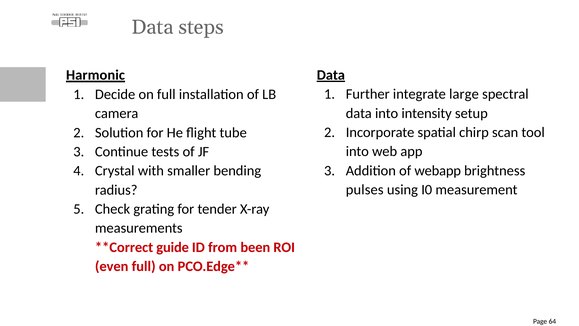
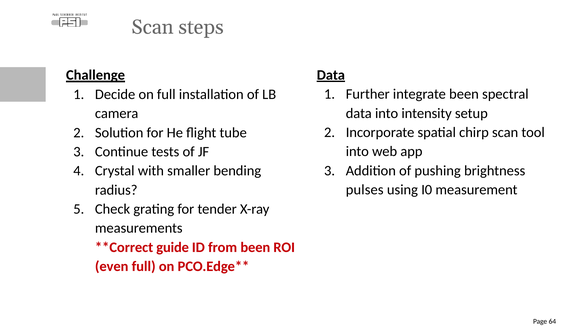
Data at (153, 27): Data -> Scan
Harmonic: Harmonic -> Challenge
integrate large: large -> been
webapp: webapp -> pushing
